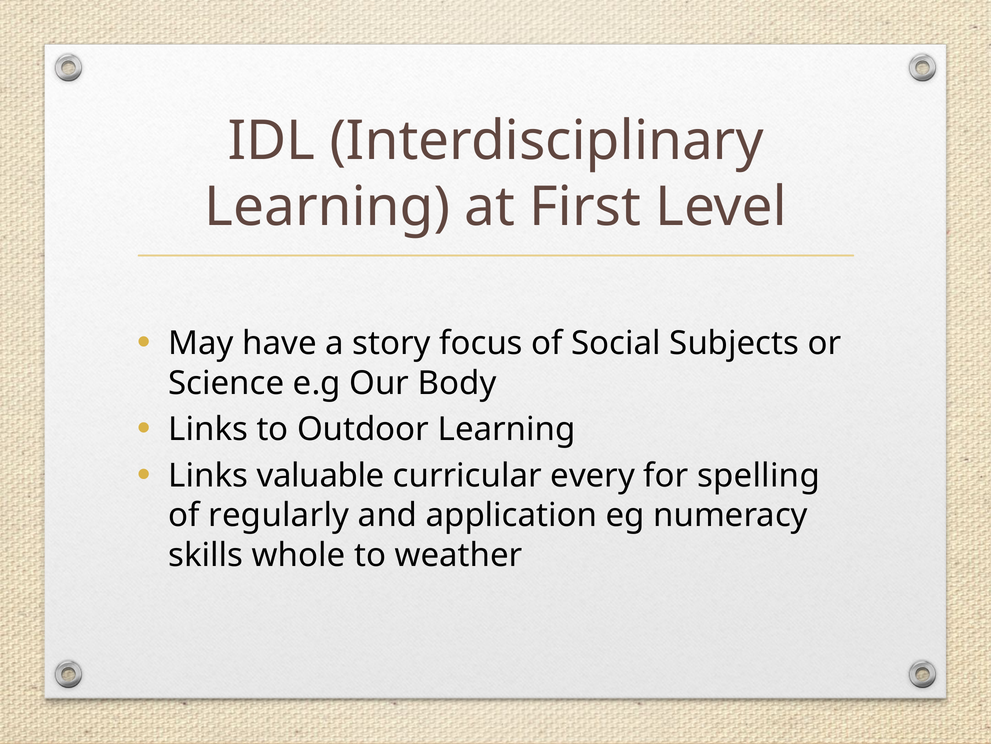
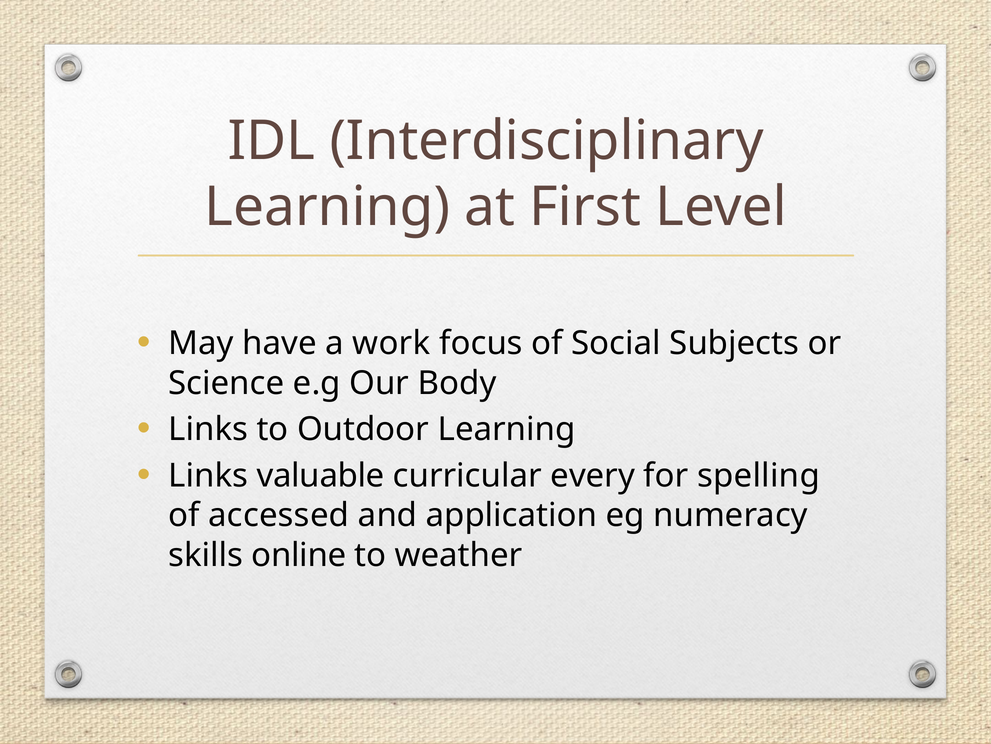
story: story -> work
regularly: regularly -> accessed
whole: whole -> online
